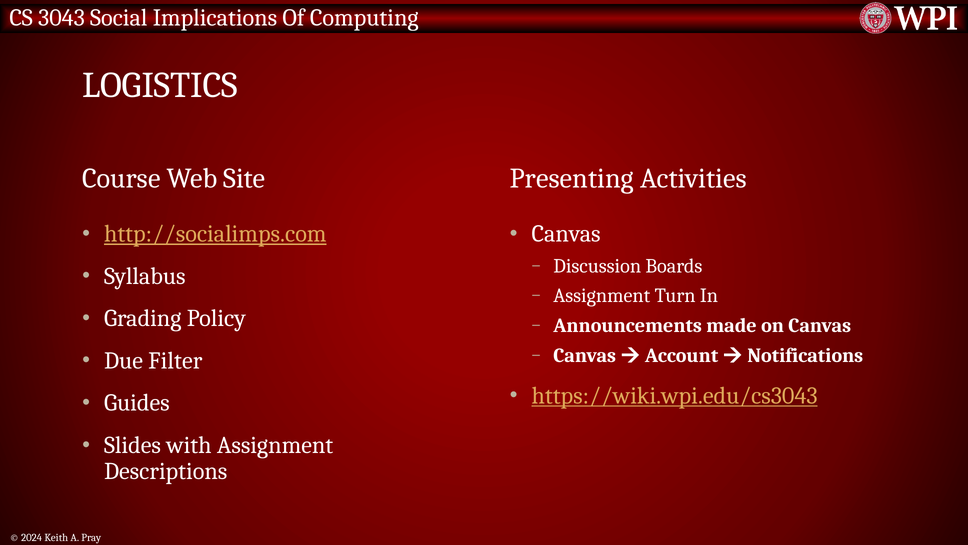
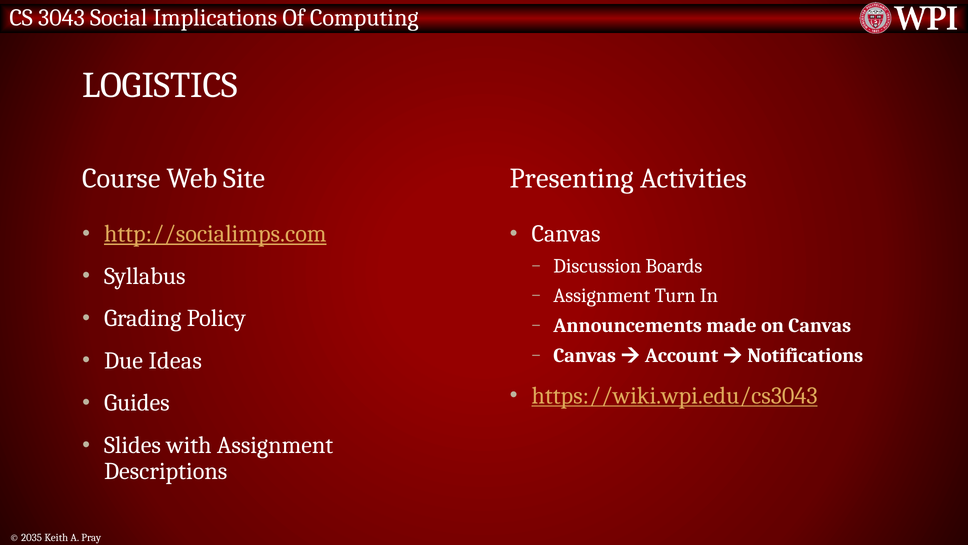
Filter: Filter -> Ideas
2024: 2024 -> 2035
